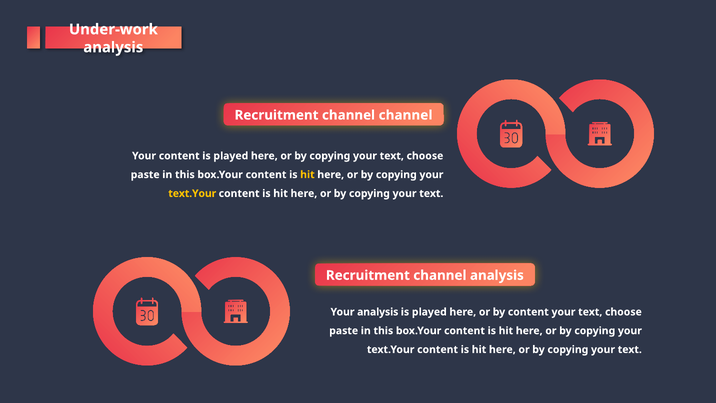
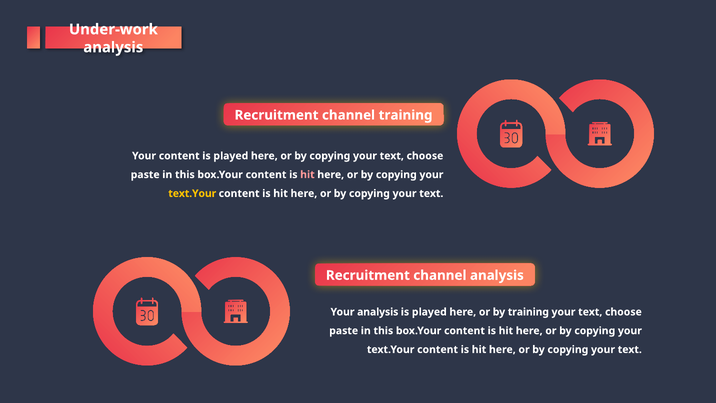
channel channel: channel -> training
hit at (307, 175) colour: yellow -> pink
by content: content -> training
